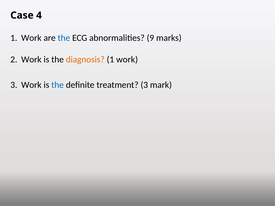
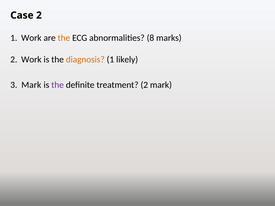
Case 4: 4 -> 2
the at (64, 38) colour: blue -> orange
9: 9 -> 8
work at (127, 60): work -> likely
3 Work: Work -> Mark
the at (58, 85) colour: blue -> purple
treatment 3: 3 -> 2
